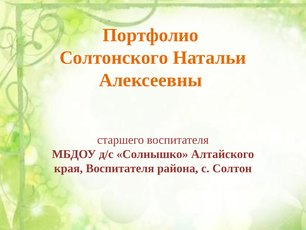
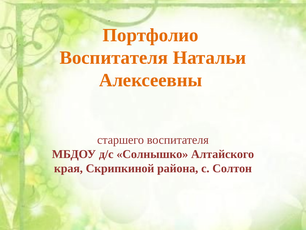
Солтонского at (114, 57): Солтонского -> Воспитателя
края Воспитателя: Воспитателя -> Скрипкиной
